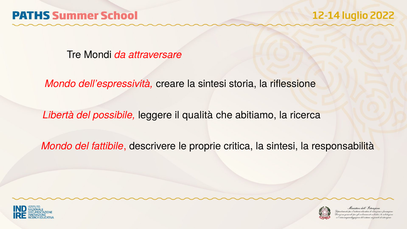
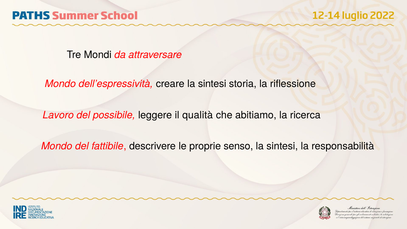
Libertà: Libertà -> Lavoro
critica: critica -> senso
